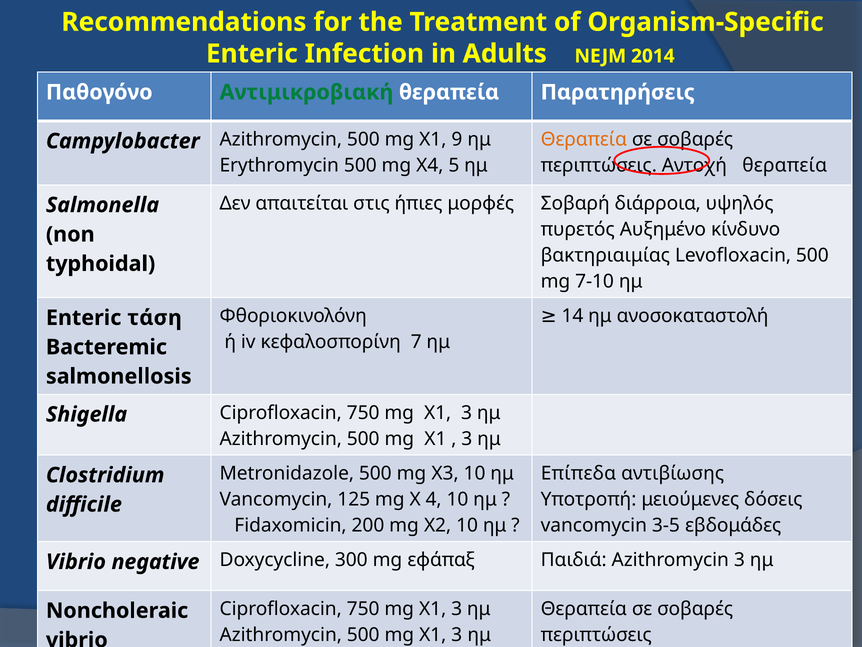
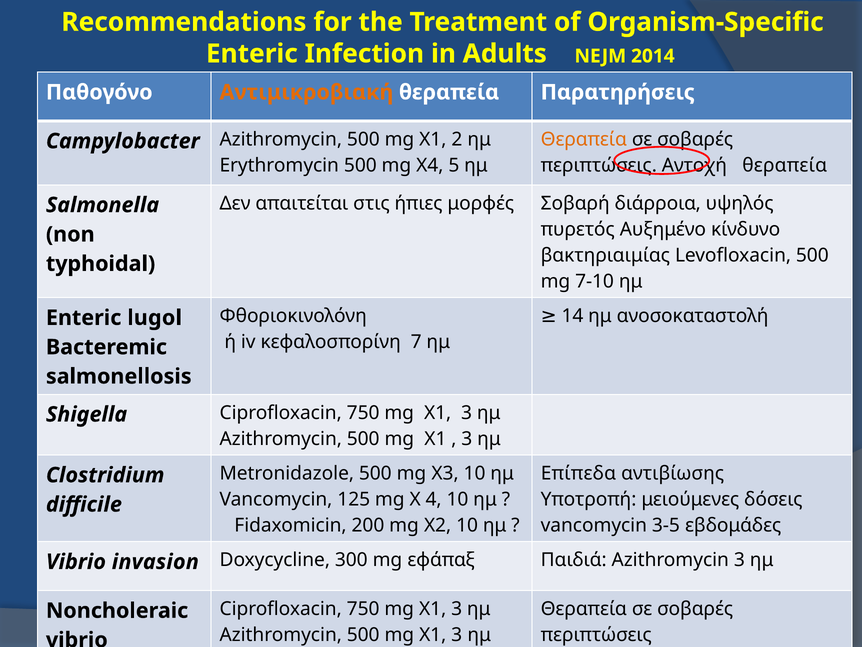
Αντιμικροβιακή colour: green -> orange
9: 9 -> 2
τάση: τάση -> lugol
negative: negative -> invasion
